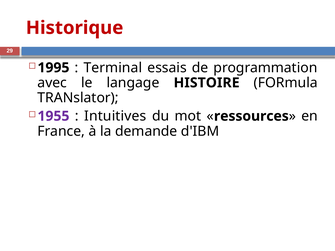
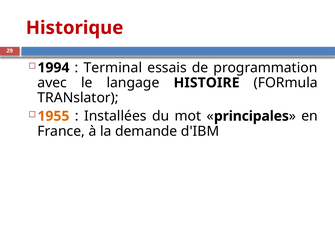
1995: 1995 -> 1994
1955 colour: purple -> orange
Intuitives: Intuitives -> Installées
ressources: ressources -> principales
